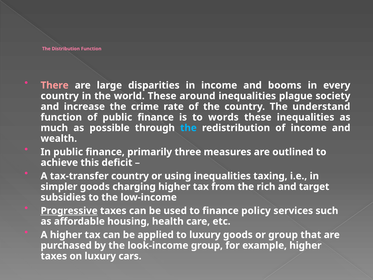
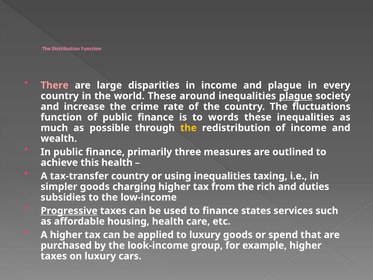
and booms: booms -> plague
plague at (296, 96) underline: none -> present
understand: understand -> fluctuations
the at (188, 128) colour: light blue -> yellow
this deficit: deficit -> health
target: target -> duties
policy: policy -> states
or group: group -> spend
